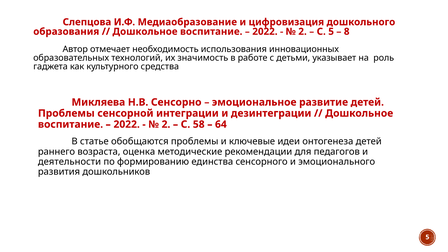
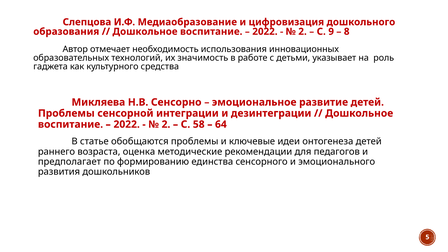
С 5: 5 -> 9
деятельности: деятельности -> предполагает
